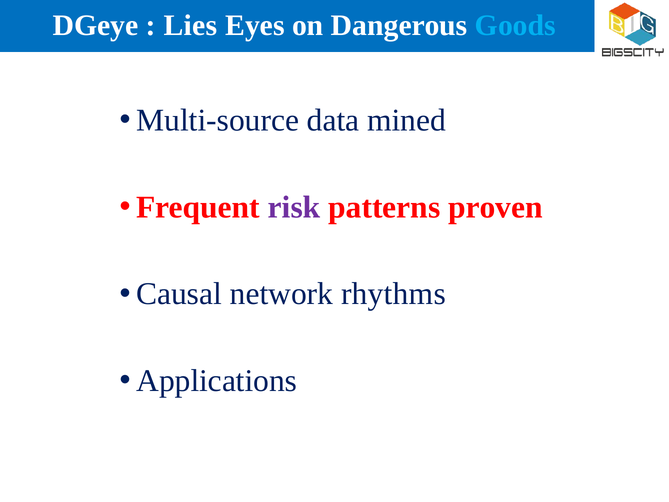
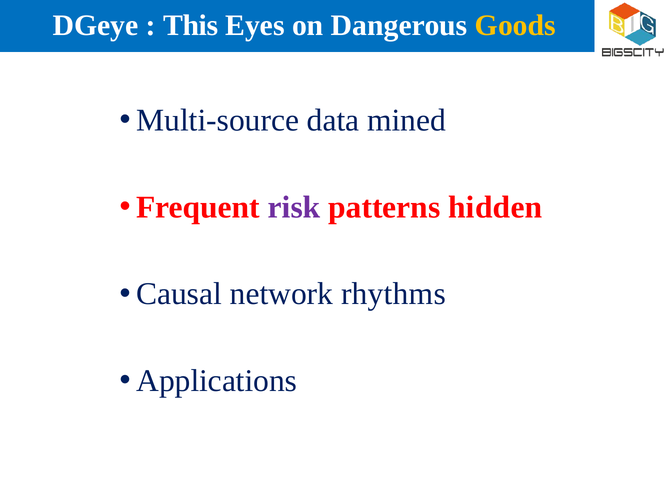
Lies: Lies -> This
Goods colour: light blue -> yellow
proven: proven -> hidden
